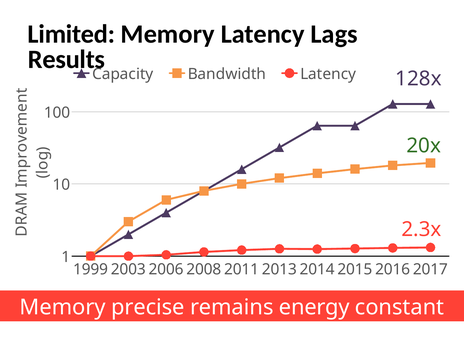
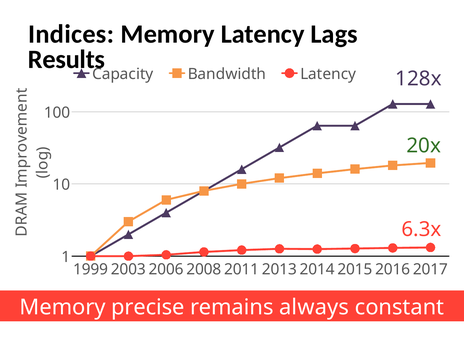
Limited: Limited -> Indices
2.3x: 2.3x -> 6.3x
energy: energy -> always
